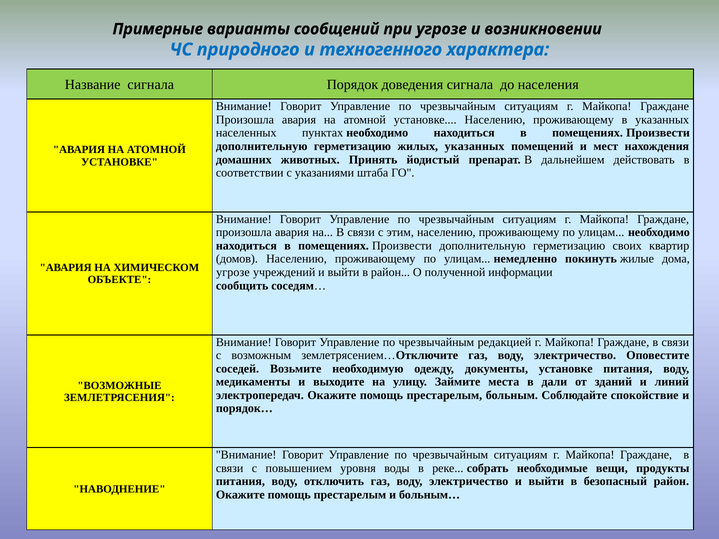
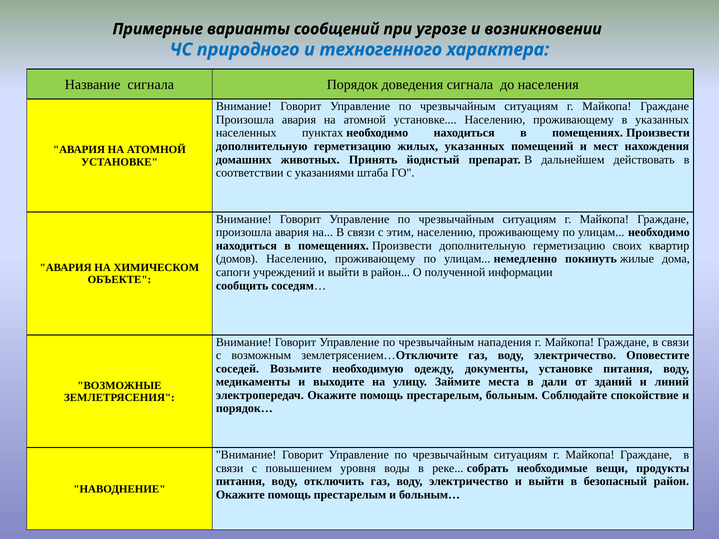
угрозе at (233, 272): угрозе -> сапоги
редакцией: редакцией -> нападения
